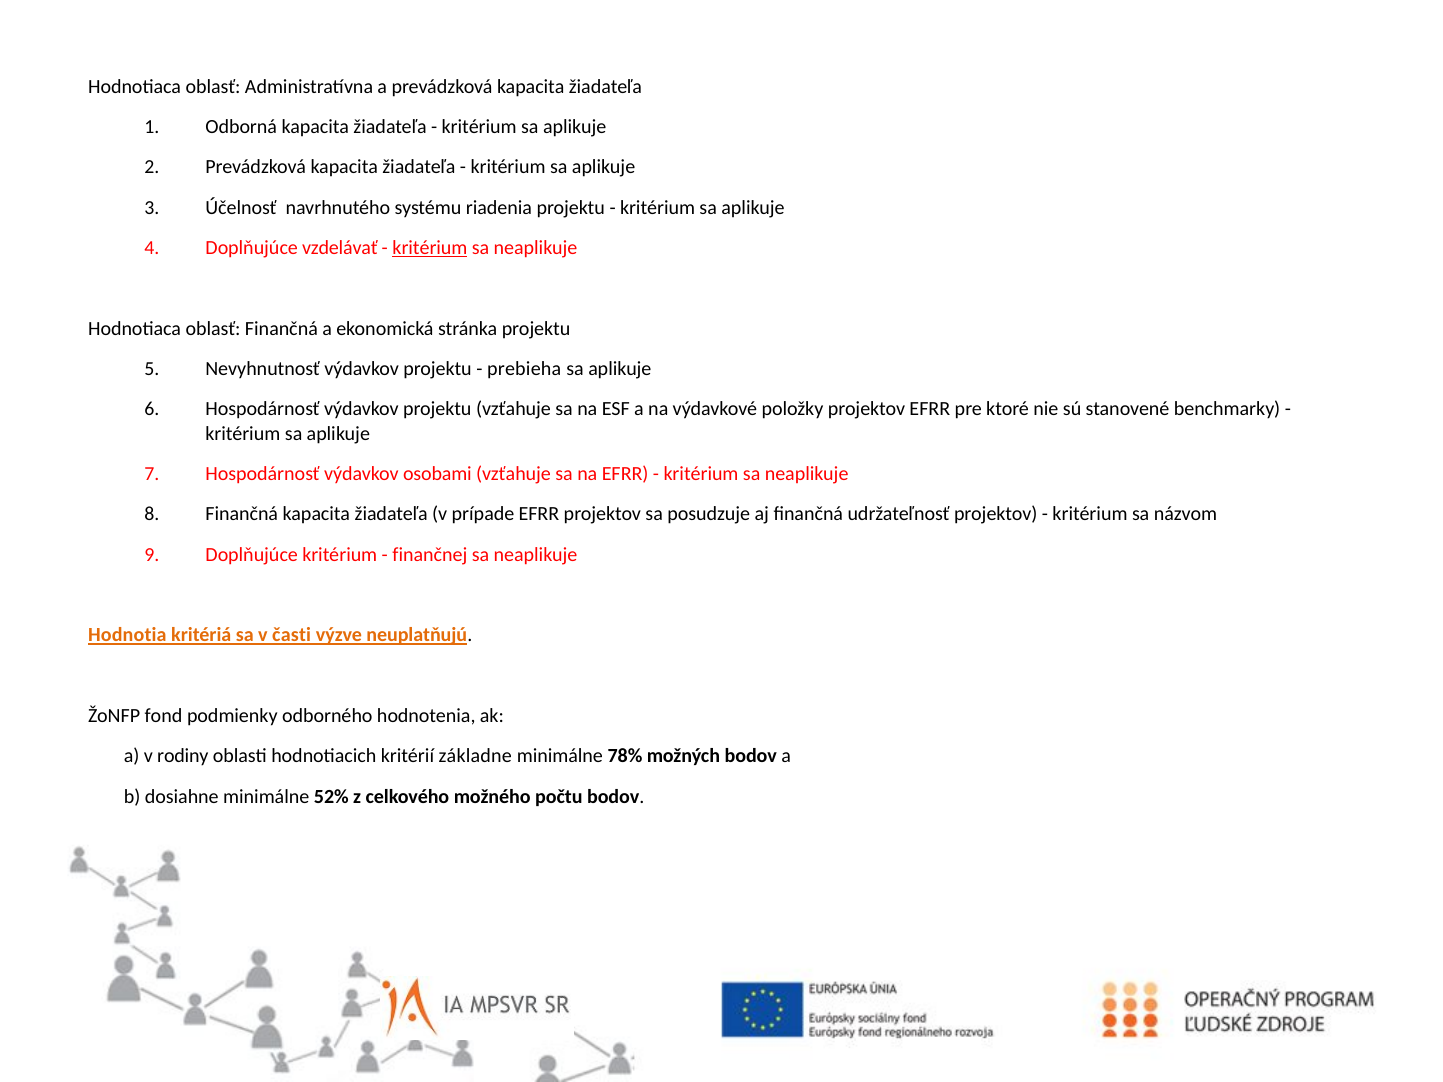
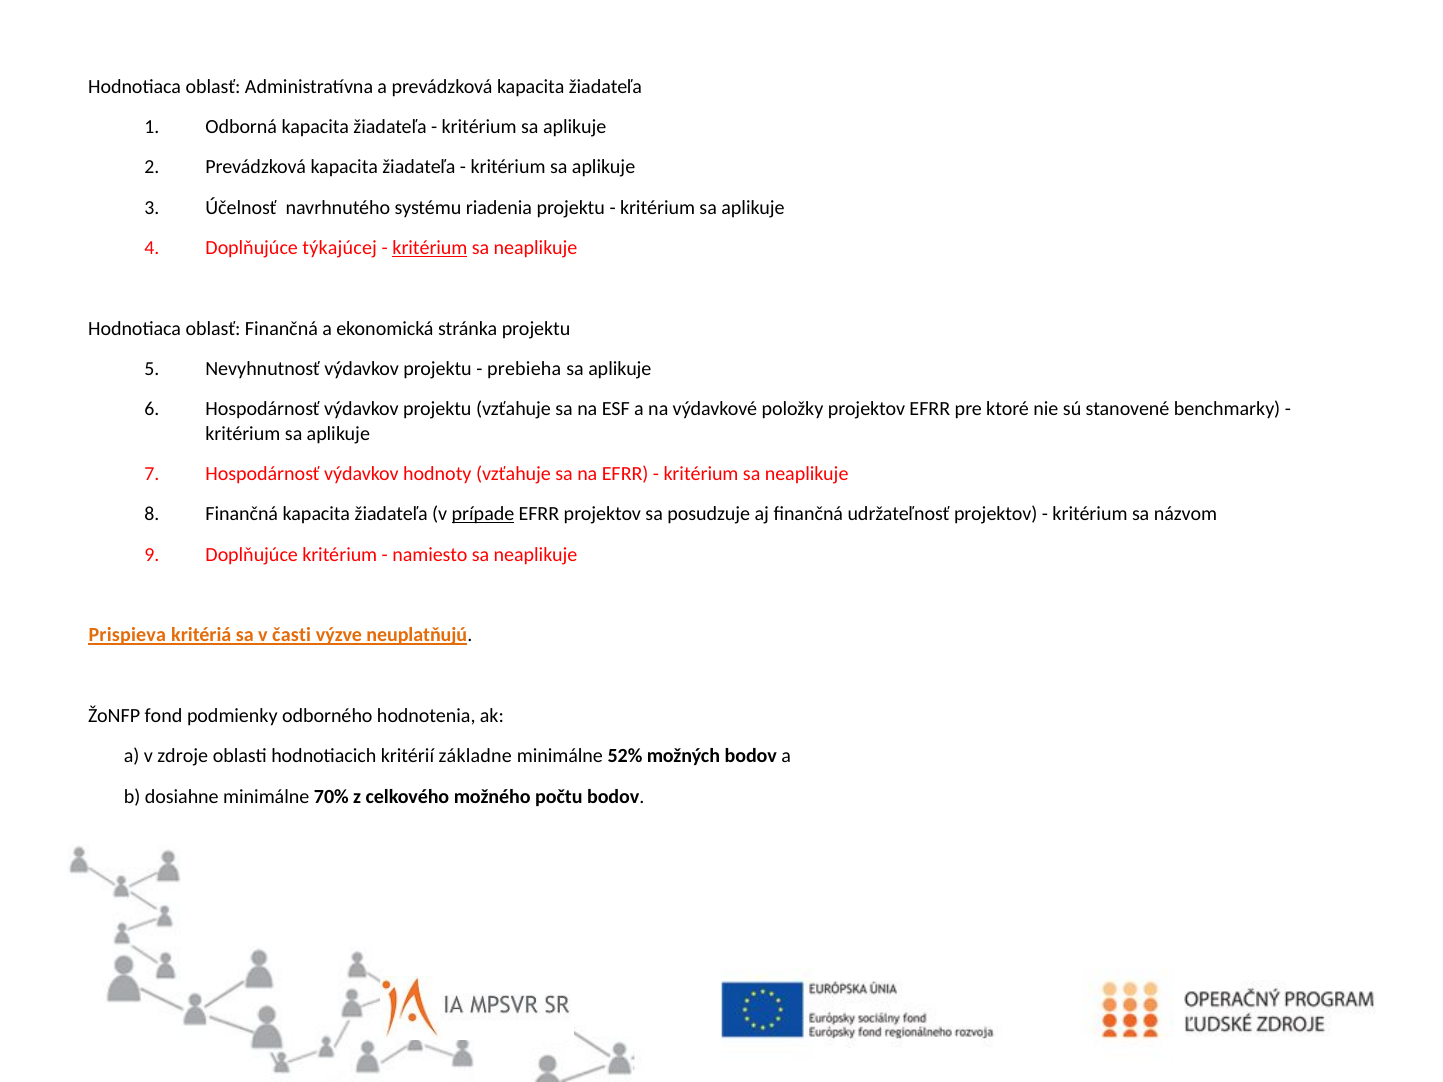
vzdelávať: vzdelávať -> týkajúcej
osobami: osobami -> hodnoty
prípade underline: none -> present
finančnej: finančnej -> namiesto
Hodnotia: Hodnotia -> Prispieva
rodiny: rodiny -> zdroje
78%: 78% -> 52%
52%: 52% -> 70%
